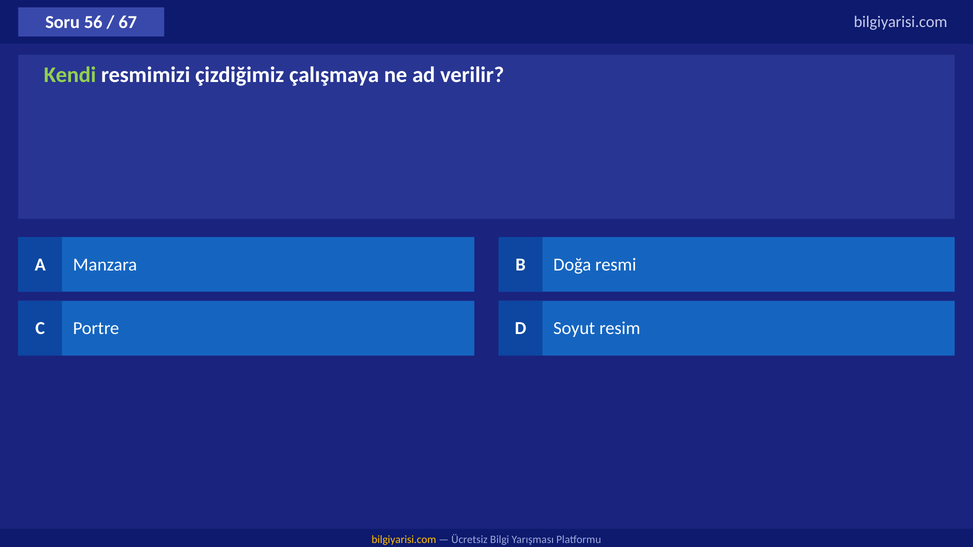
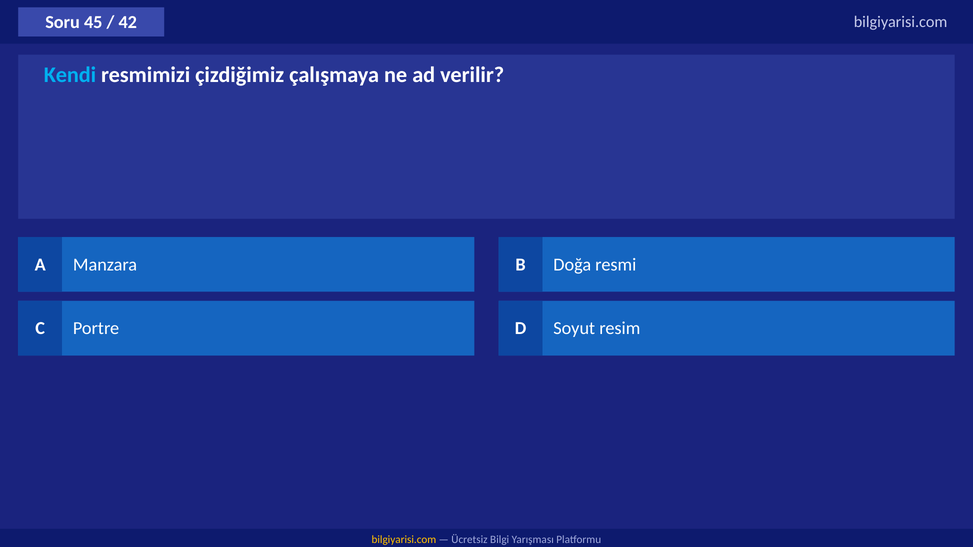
56: 56 -> 45
67: 67 -> 42
Kendi colour: light green -> light blue
